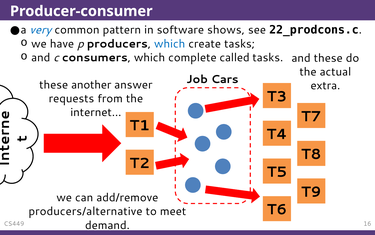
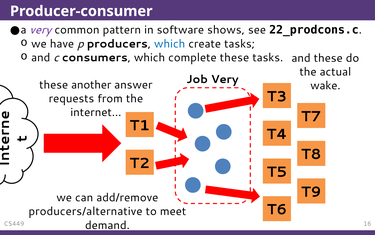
very at (41, 30) colour: blue -> purple
complete called: called -> these
Job Cars: Cars -> Very
extra: extra -> wake
